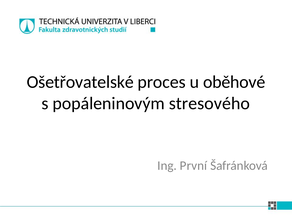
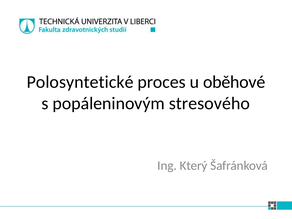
Ošetřovatelské: Ošetřovatelské -> Polosyntetické
První: První -> Který
